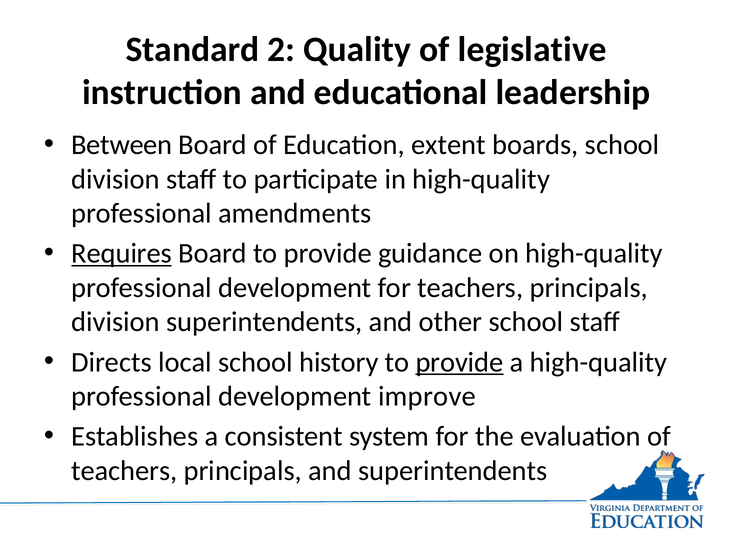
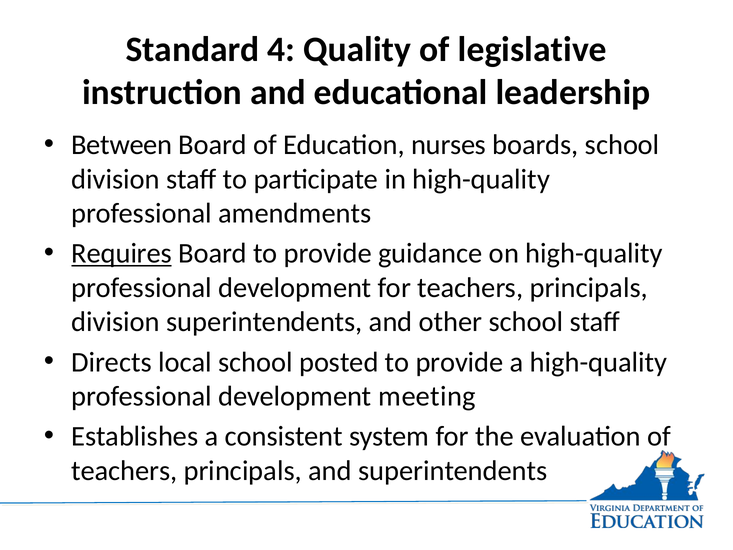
2: 2 -> 4
extent: extent -> nurses
history: history -> posted
provide at (459, 362) underline: present -> none
improve: improve -> meeting
